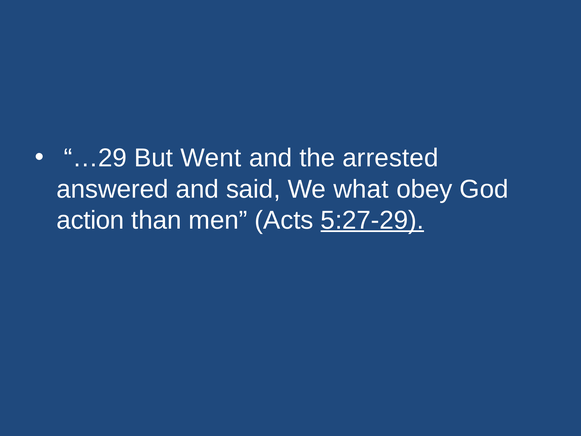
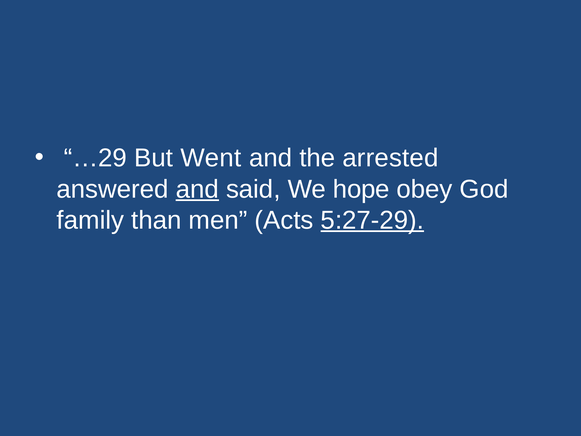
and at (197, 189) underline: none -> present
what: what -> hope
action: action -> family
